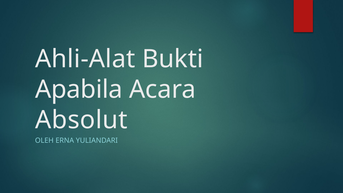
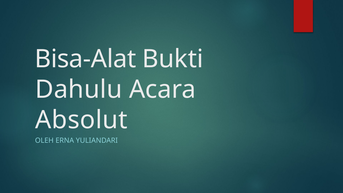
Ahli-Alat: Ahli-Alat -> Bisa-Alat
Apabila: Apabila -> Dahulu
